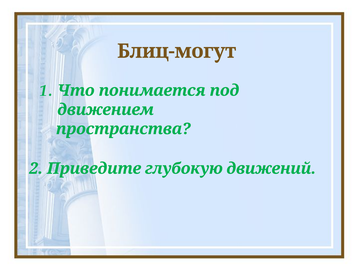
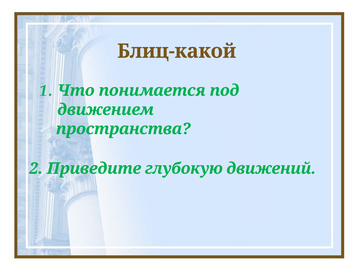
Блиц-могут: Блиц-могут -> Блиц-какой
